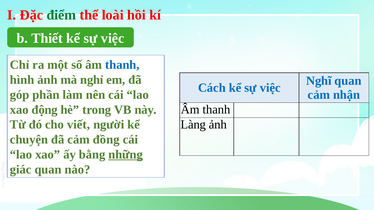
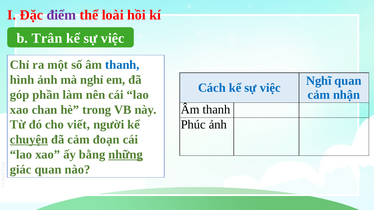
điểm colour: green -> purple
Thiết: Thiết -> Trân
động: động -> chan
Làng: Làng -> Phúc
chuyện underline: none -> present
đồng: đồng -> đoạn
